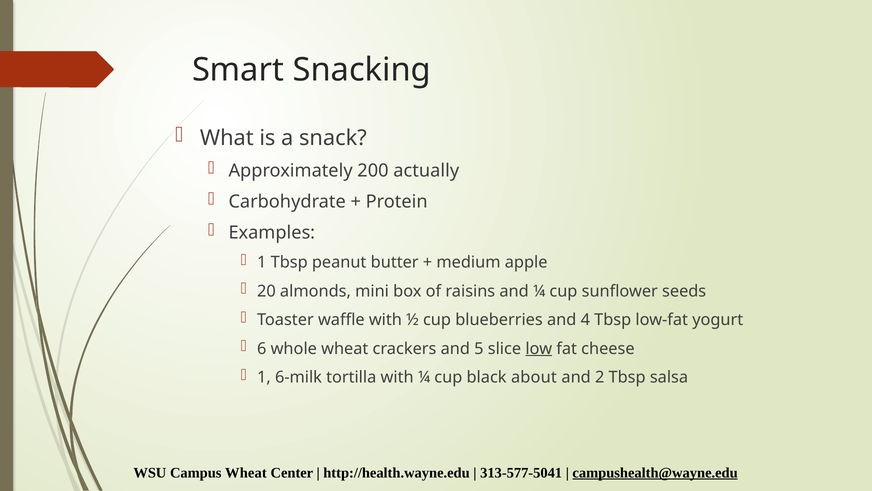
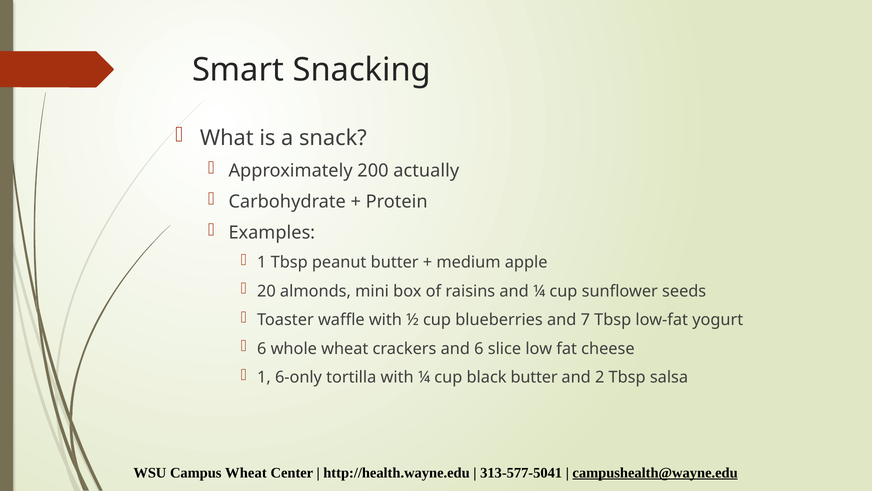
4: 4 -> 7
and 5: 5 -> 6
low underline: present -> none
6-milk: 6-milk -> 6-only
black about: about -> butter
